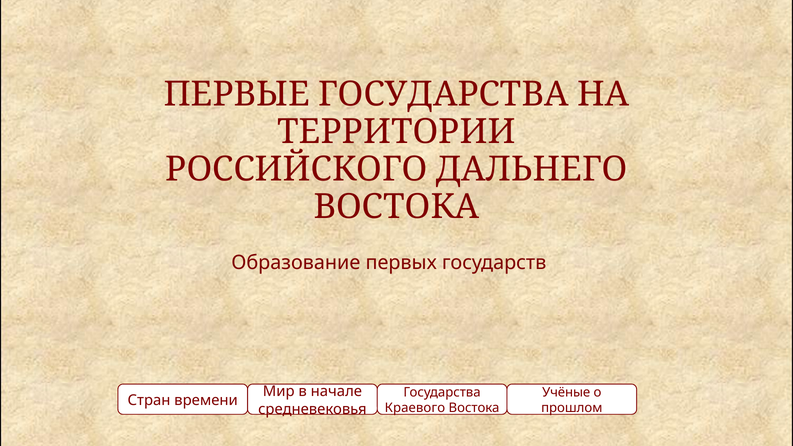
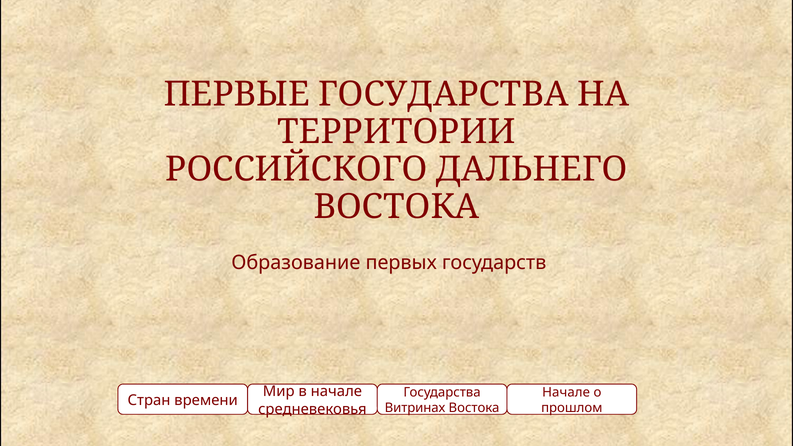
Учёные at (566, 392): Учёные -> Начале
Краевого: Краевого -> Витринах
